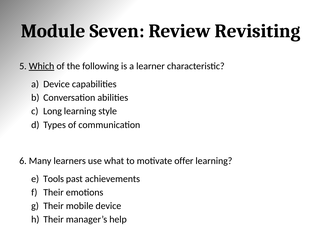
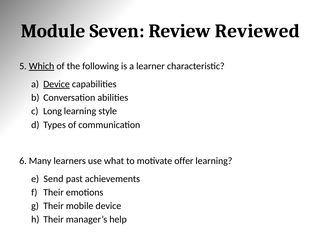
Revisiting: Revisiting -> Reviewed
Device at (57, 84) underline: none -> present
Tools: Tools -> Send
